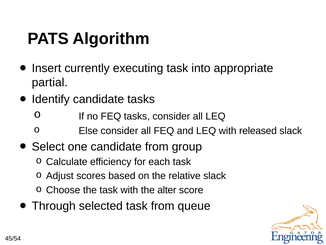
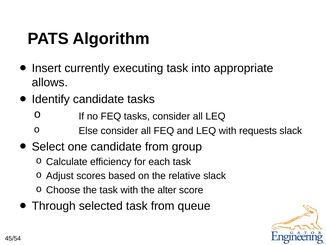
partial: partial -> allows
released: released -> requests
